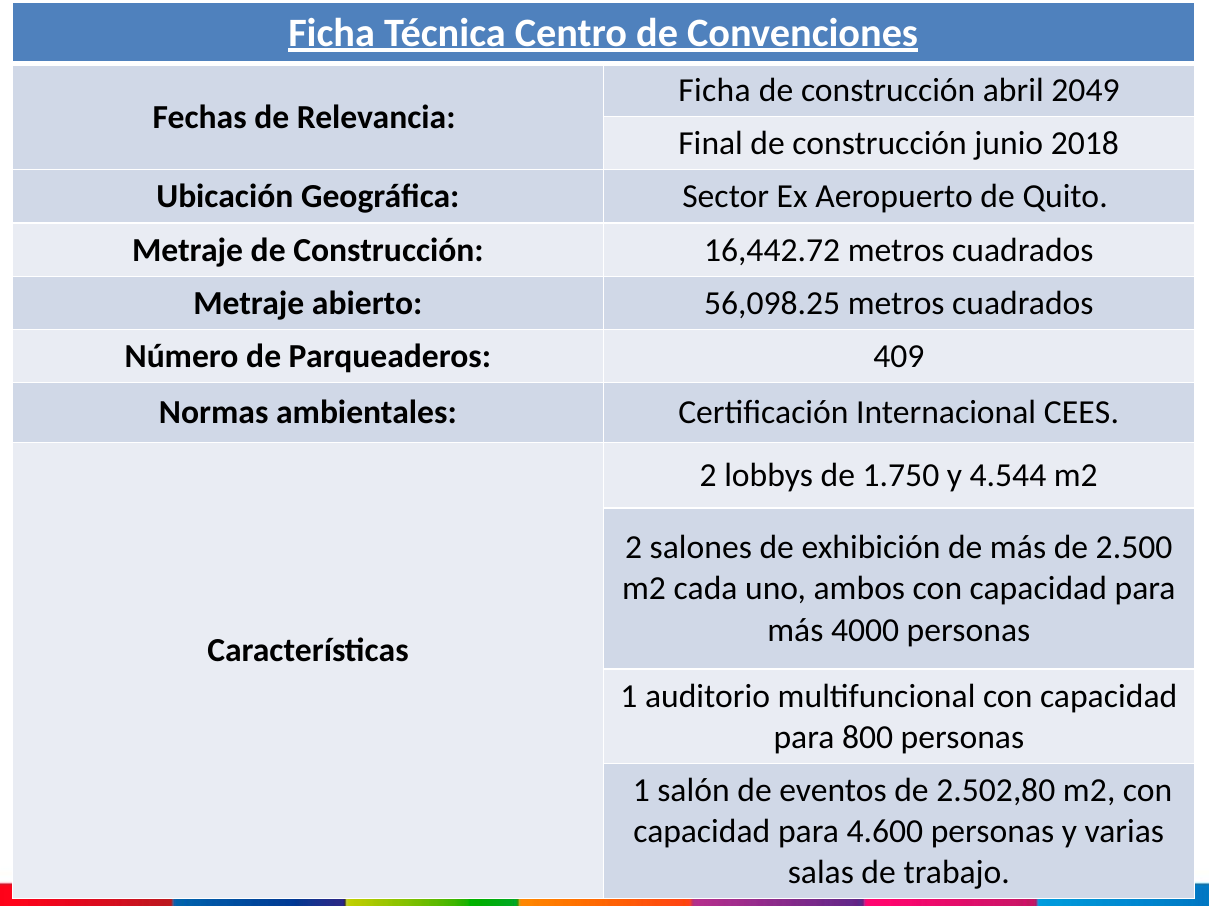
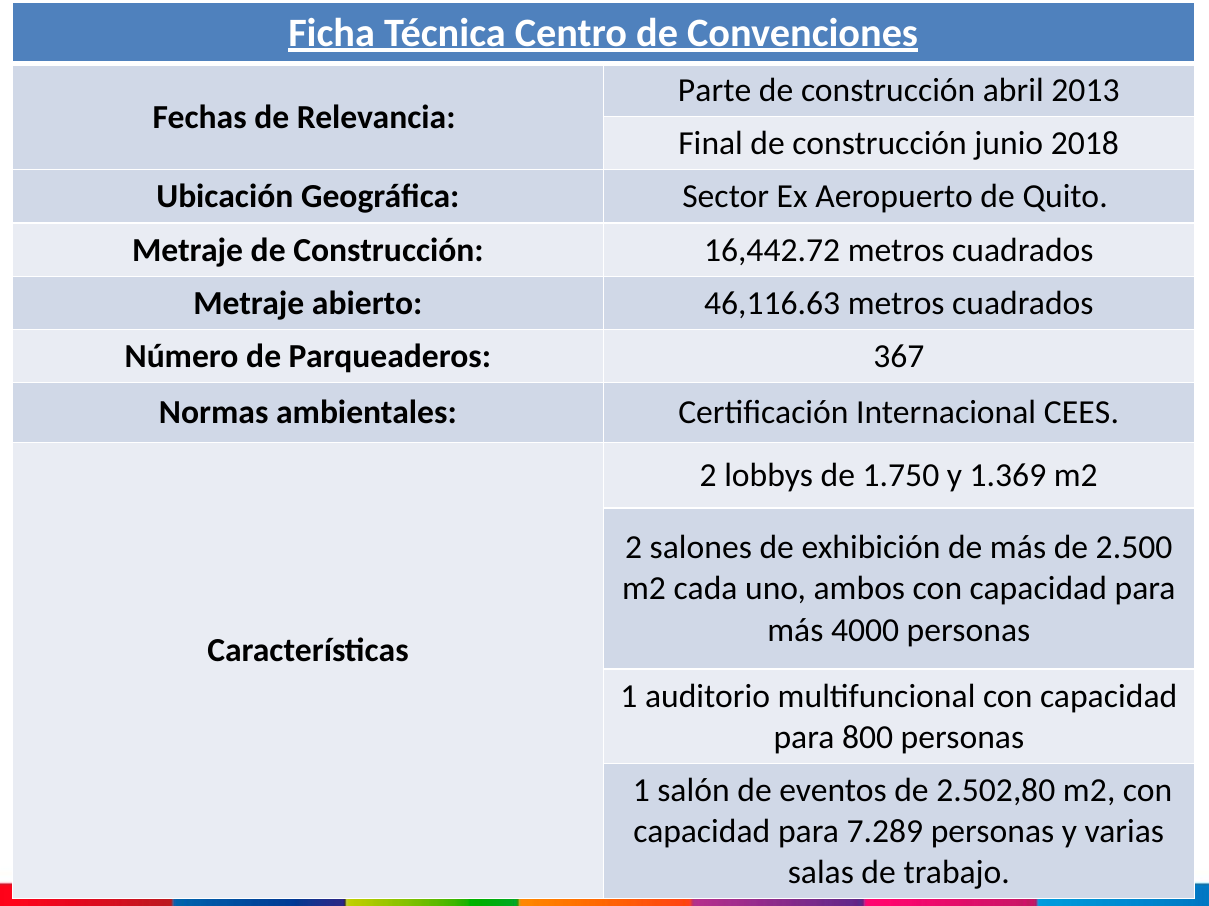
Ficha at (715, 90): Ficha -> Parte
2049: 2049 -> 2013
56,098.25: 56,098.25 -> 46,116.63
409: 409 -> 367
4.544: 4.544 -> 1.369
4.600: 4.600 -> 7.289
